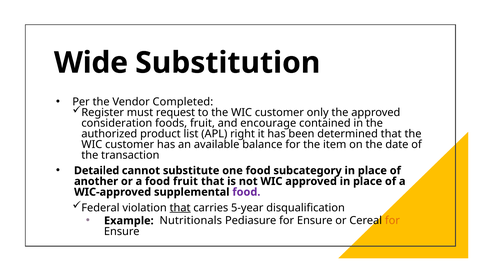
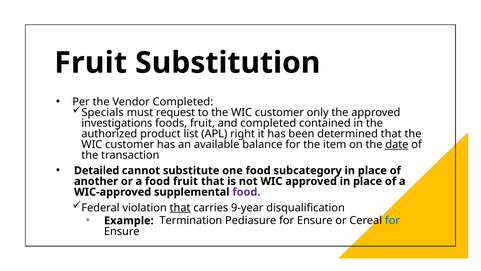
Wide at (91, 63): Wide -> Fruit
Register: Register -> Specials
consideration: consideration -> investigations
and encourage: encourage -> completed
date underline: none -> present
5-year: 5-year -> 9-year
Nutritionals: Nutritionals -> Termination
for at (392, 220) colour: orange -> blue
